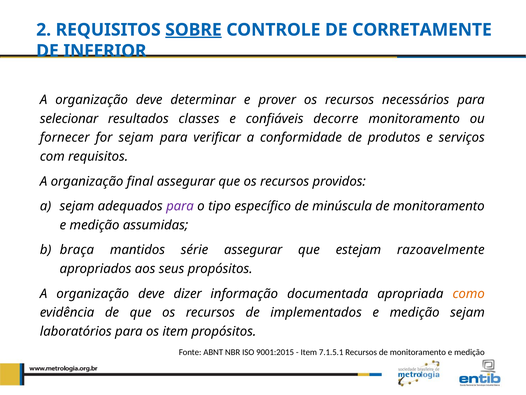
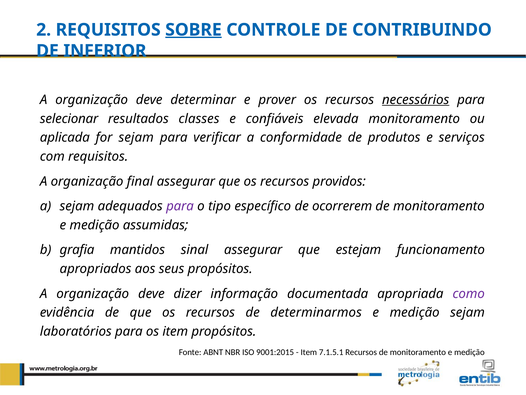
CORRETAMENTE: CORRETAMENTE -> CONTRIBUINDO
necessários underline: none -> present
decorre: decorre -> elevada
fornecer: fornecer -> aplicada
minúscula: minúscula -> ocorrerem
braça: braça -> grafia
série: série -> sinal
razoavelmente: razoavelmente -> funcionamento
como colour: orange -> purple
implementados: implementados -> determinarmos
